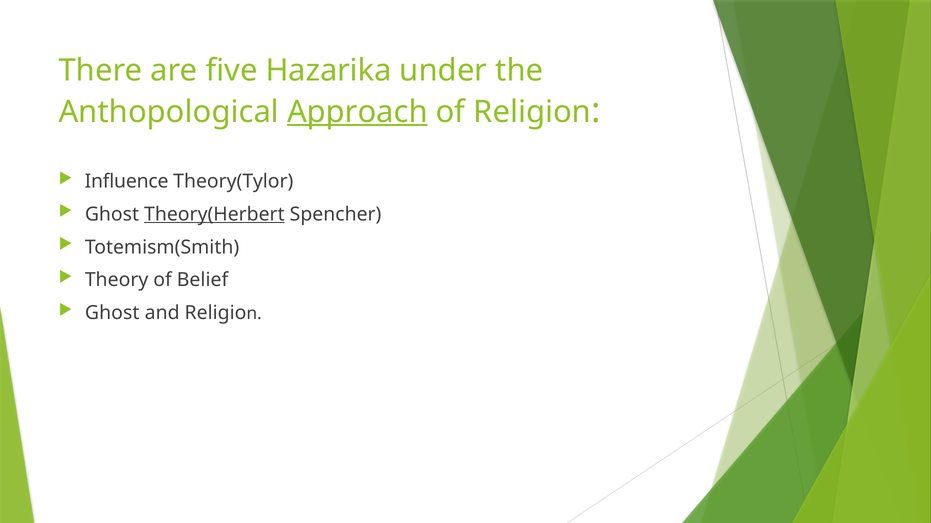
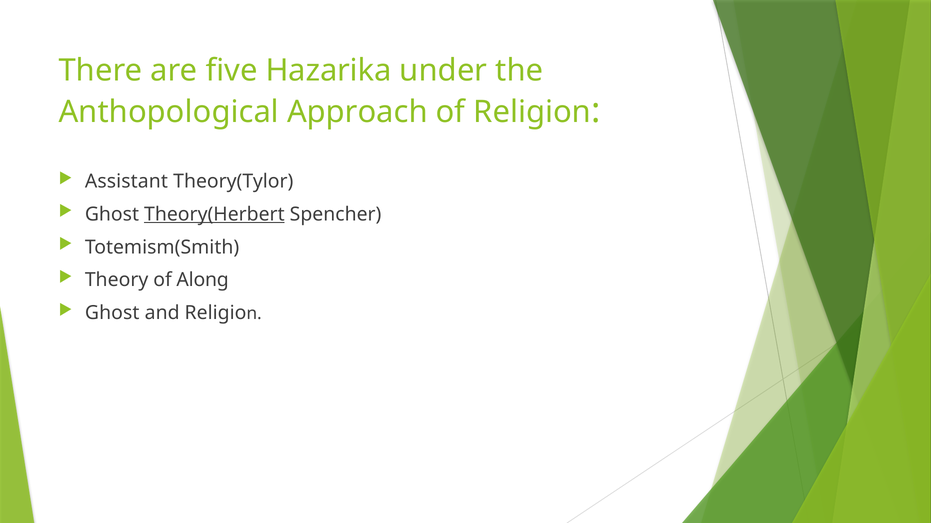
Approach underline: present -> none
Influence: Influence -> Assistant
Belief: Belief -> Along
